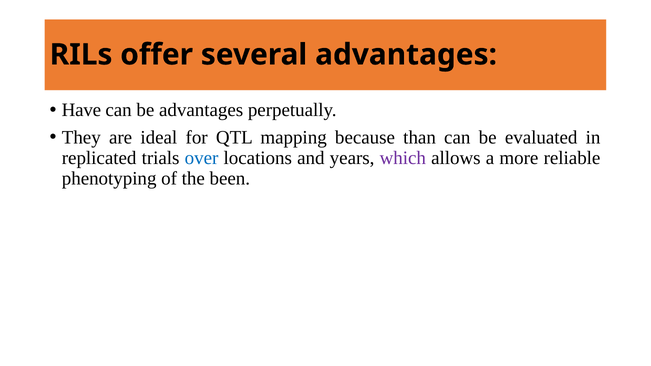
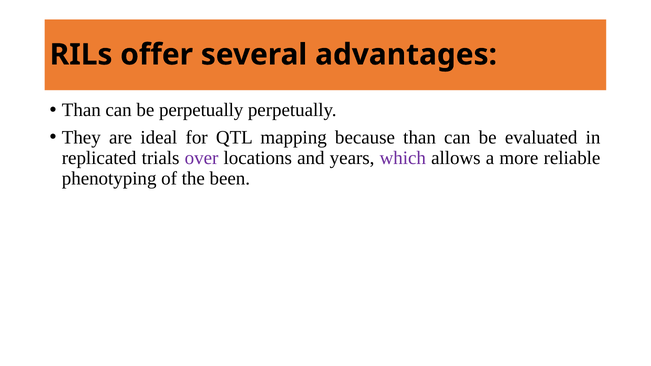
Have at (81, 110): Have -> Than
be advantages: advantages -> perpetually
over colour: blue -> purple
